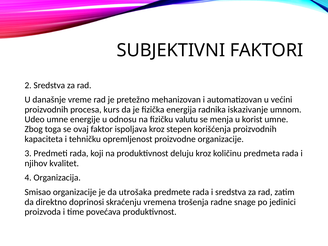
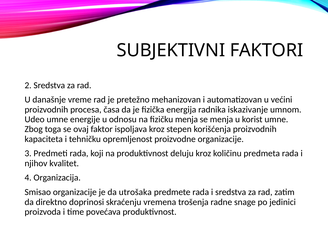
kurs: kurs -> časa
fizičku valutu: valutu -> menja
